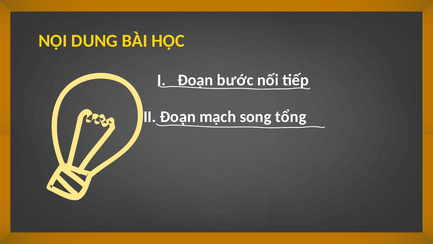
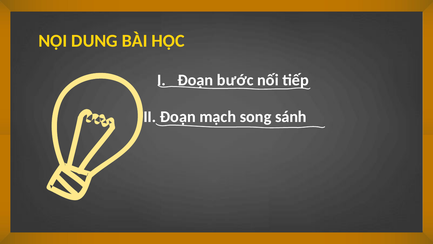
tổng: tổng -> sánh
